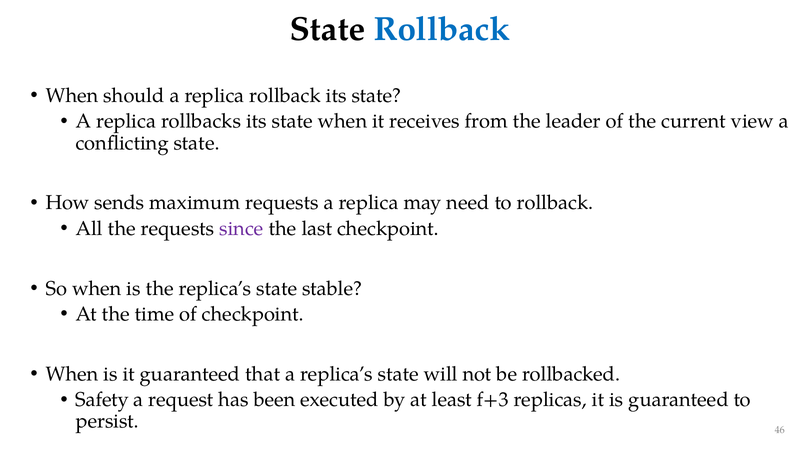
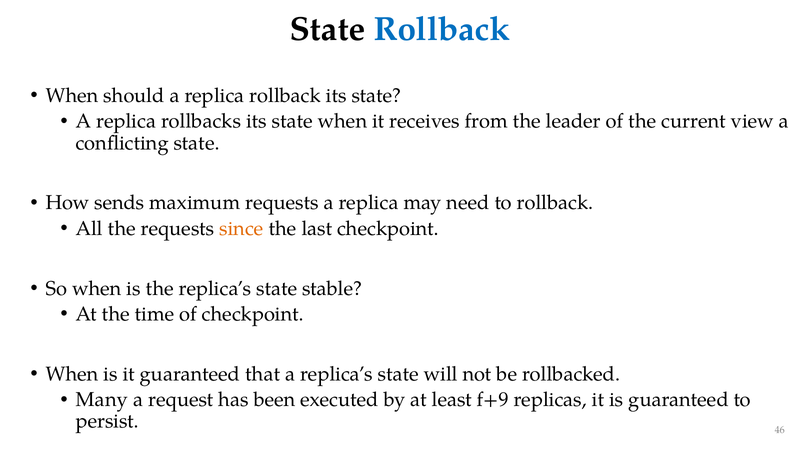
since colour: purple -> orange
Safety: Safety -> Many
f+3: f+3 -> f+9
